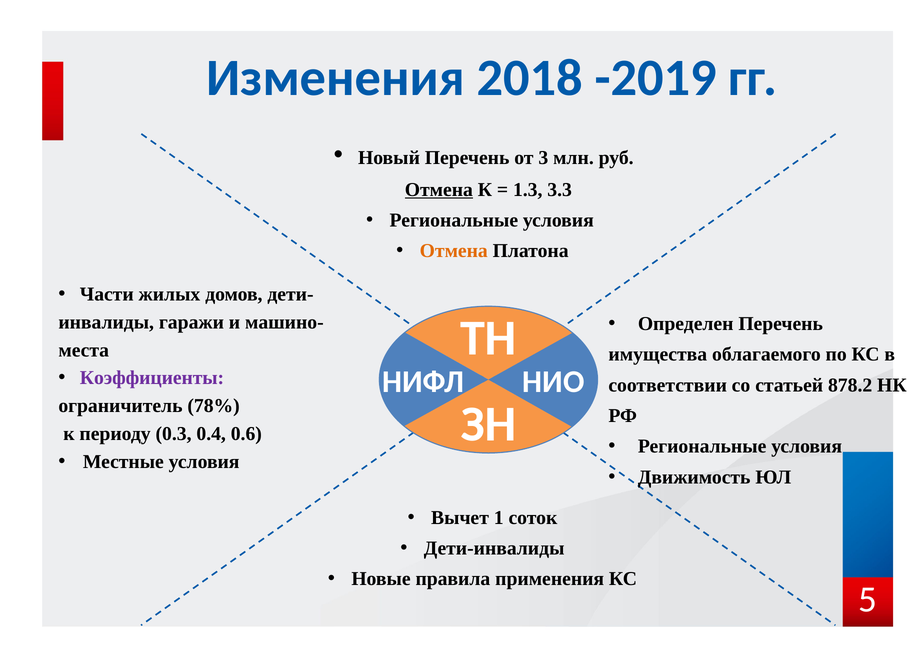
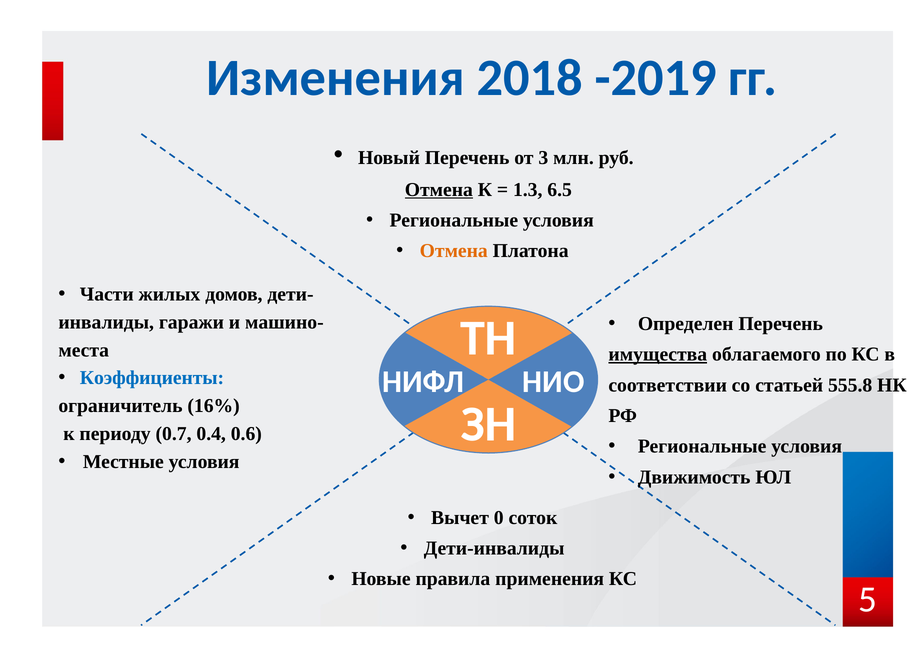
3.3: 3.3 -> 6.5
имущества underline: none -> present
Коэффициенты colour: purple -> blue
878.2: 878.2 -> 555.8
78%: 78% -> 16%
0.3: 0.3 -> 0.7
1: 1 -> 0
